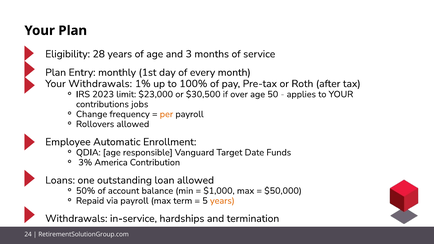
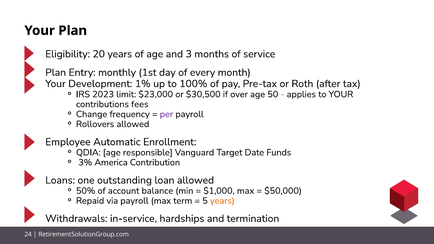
28: 28 -> 20
Your Withdrawals: Withdrawals -> Development
jobs: jobs -> fees
per colour: orange -> purple
